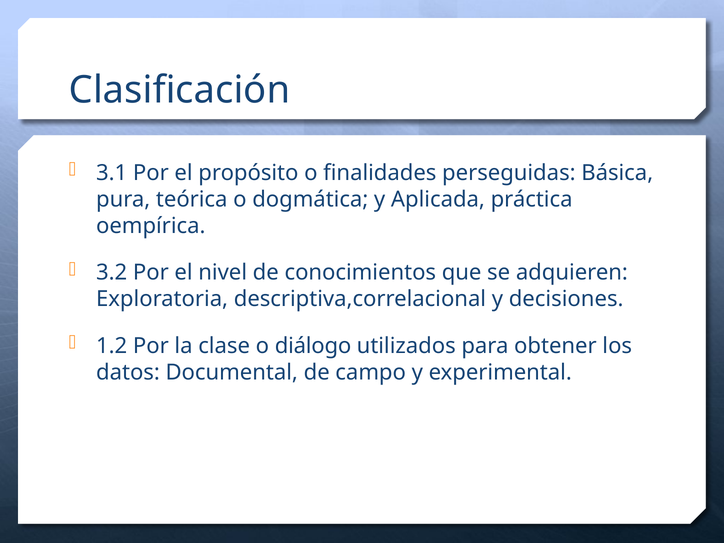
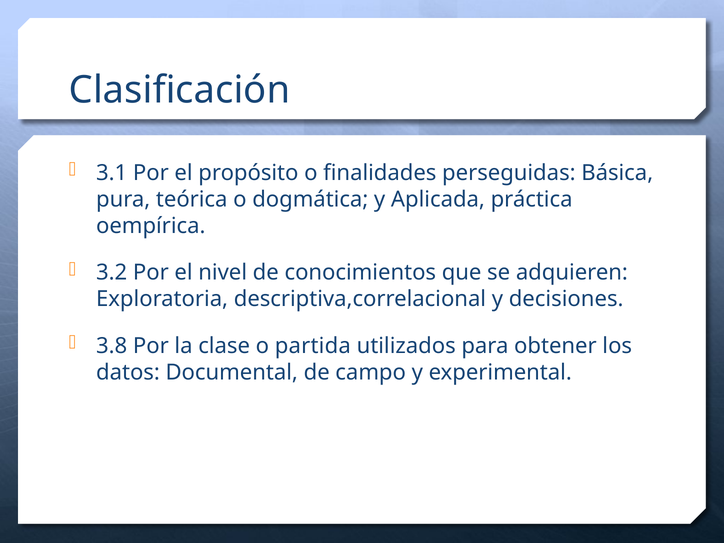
1.2: 1.2 -> 3.8
diálogo: diálogo -> partida
